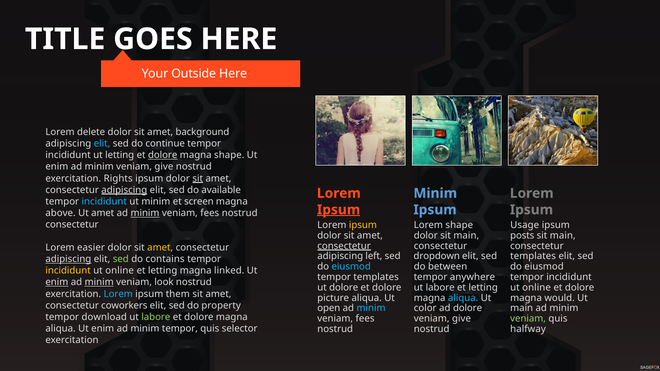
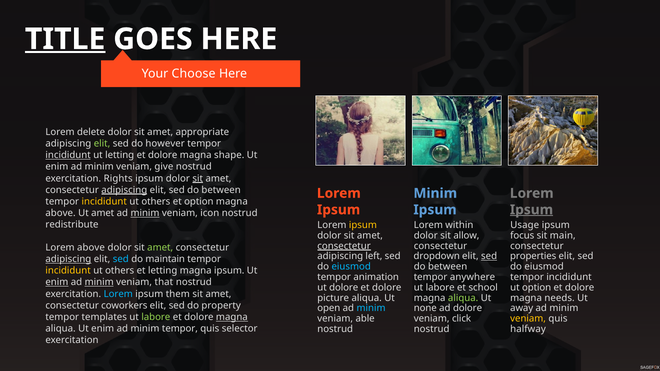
TITLE underline: none -> present
Outside: Outside -> Choose
background: background -> appropriate
elit at (102, 144) colour: light blue -> light green
continue: continue -> however
incididunt at (68, 155) underline: none -> present
dolore at (163, 155) underline: present -> none
available at (221, 190): available -> between
incididunt at (104, 202) colour: light blue -> yellow
minim at (156, 202): minim -> others
et screen: screen -> option
Ipsum at (339, 210) underline: present -> none
Ipsum at (531, 210) underline: none -> present
fees at (210, 213): fees -> icon
consectetur at (72, 225): consectetur -> redistribute
Lorem shape: shape -> within
dolor sit main: main -> allow
posts: posts -> focus
Lorem easier: easier -> above
amet at (160, 248) colour: yellow -> light green
sed at (489, 256) underline: none -> present
templates at (533, 256): templates -> properties
sed at (121, 259) colour: light green -> light blue
contains: contains -> maintain
online at (120, 271): online -> others
magna linked: linked -> ipsum
tempor templates: templates -> animation
look: look -> that
labore et letting: letting -> school
online at (537, 288): online -> option
aliqua at (463, 298) colour: light blue -> light green
would: would -> needs
color: color -> none
main at (522, 308): main -> away
download: download -> templates
magna at (232, 317) underline: none -> present
fees at (365, 319): fees -> able
give at (461, 319): give -> click
veniam at (528, 319) colour: light green -> yellow
